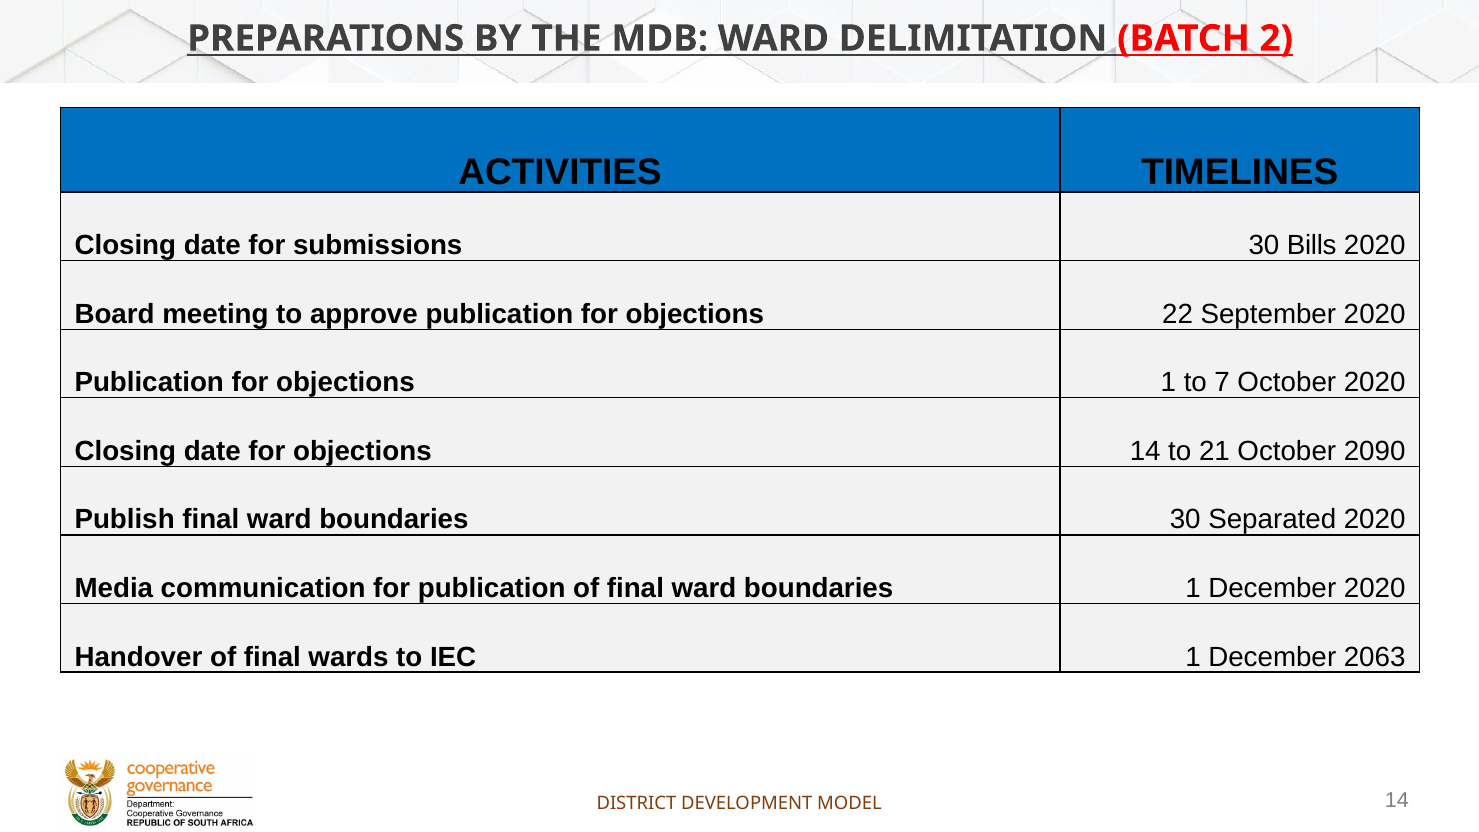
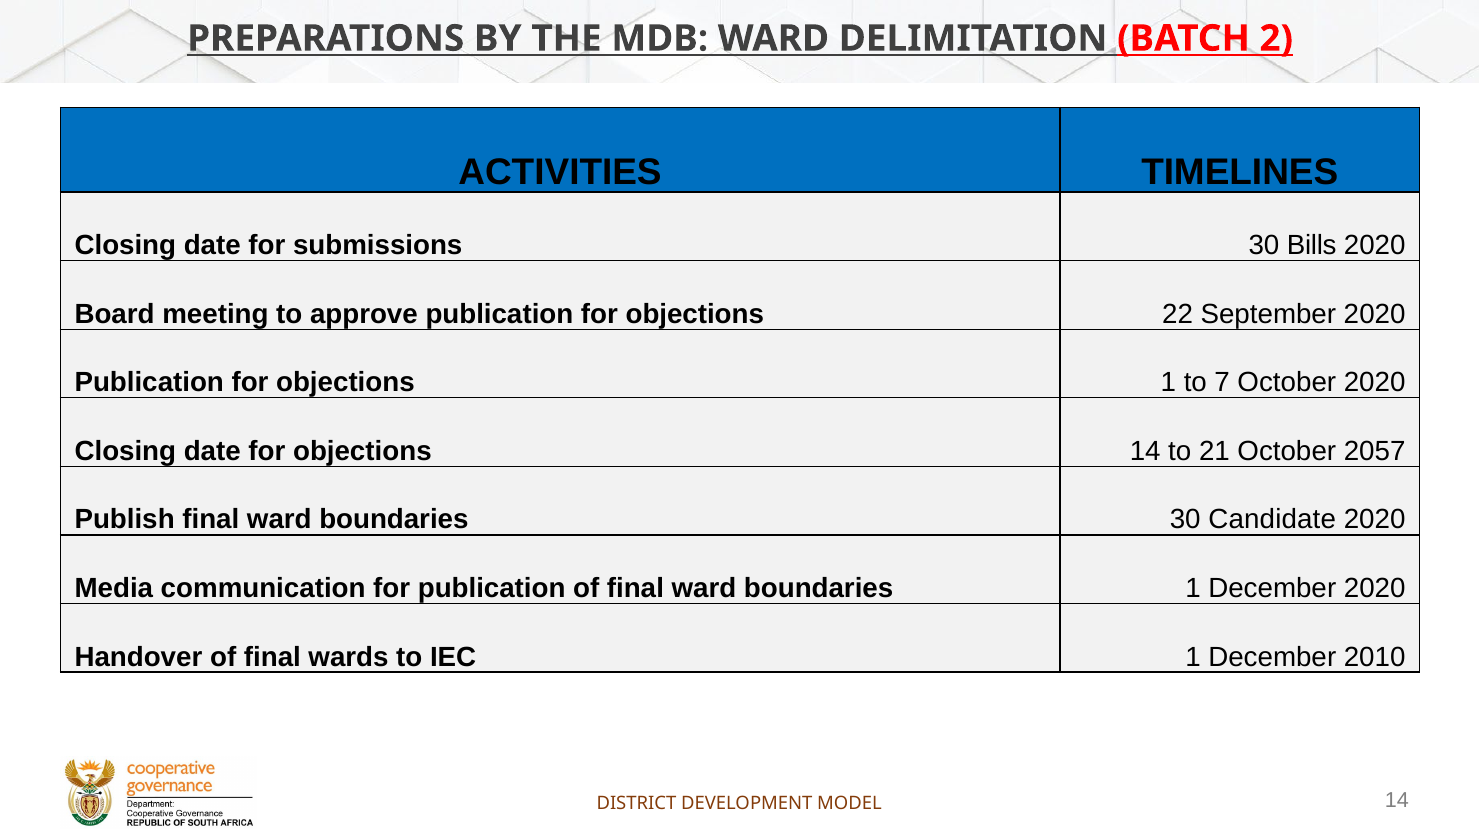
2090: 2090 -> 2057
Separated: Separated -> Candidate
2063: 2063 -> 2010
